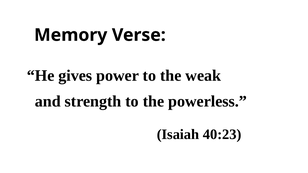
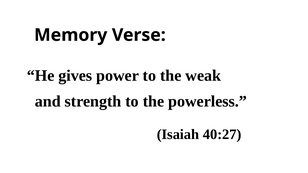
40:23: 40:23 -> 40:27
